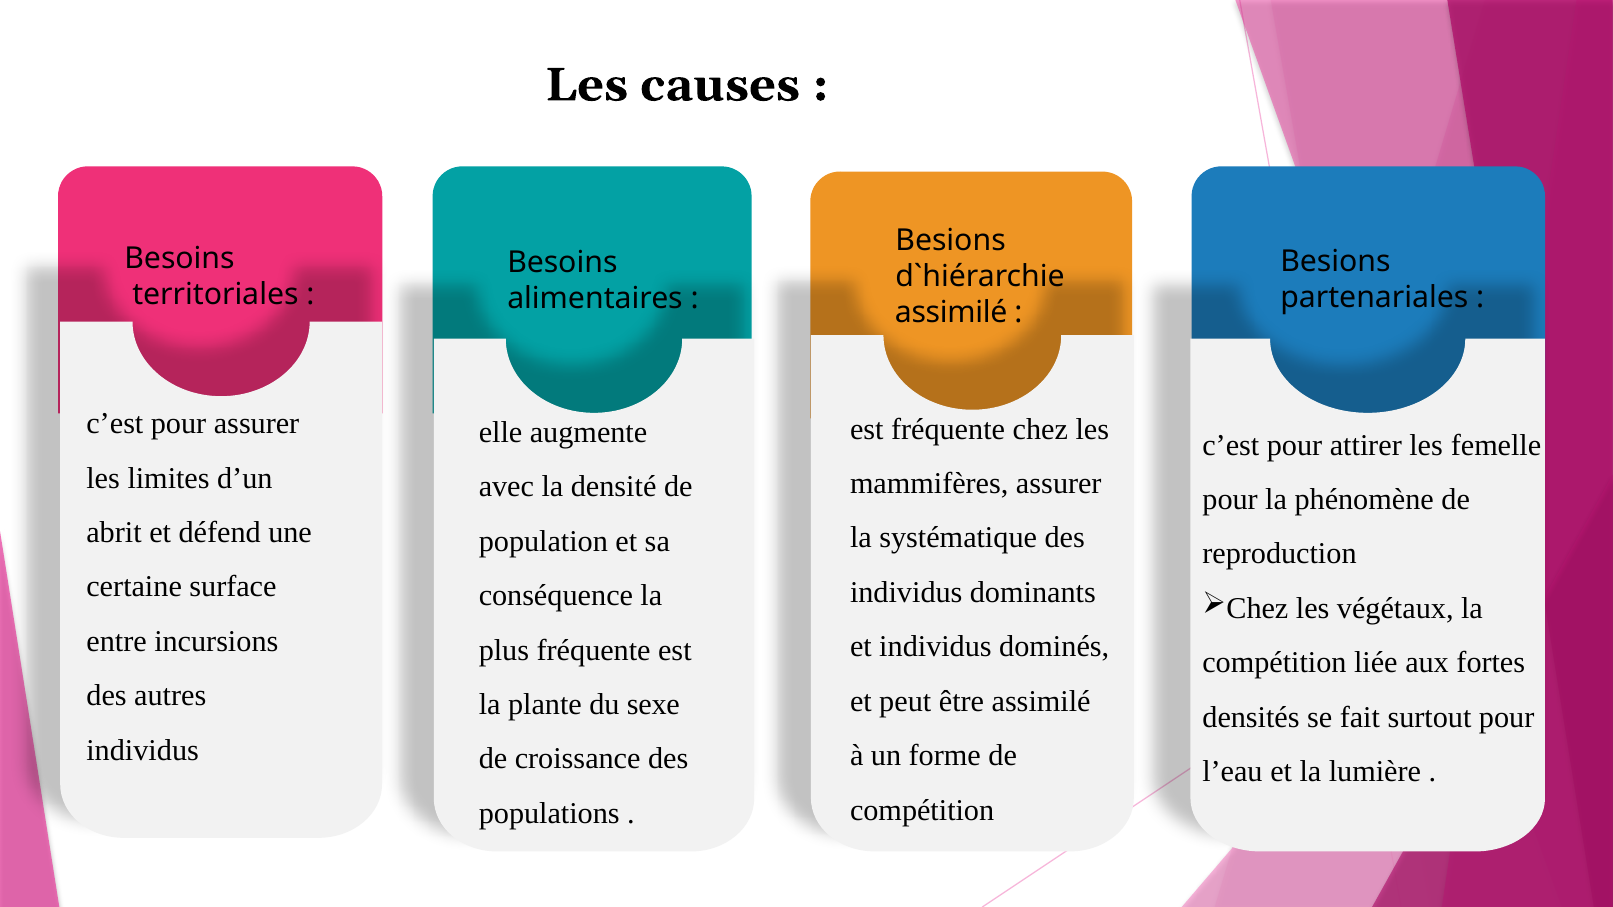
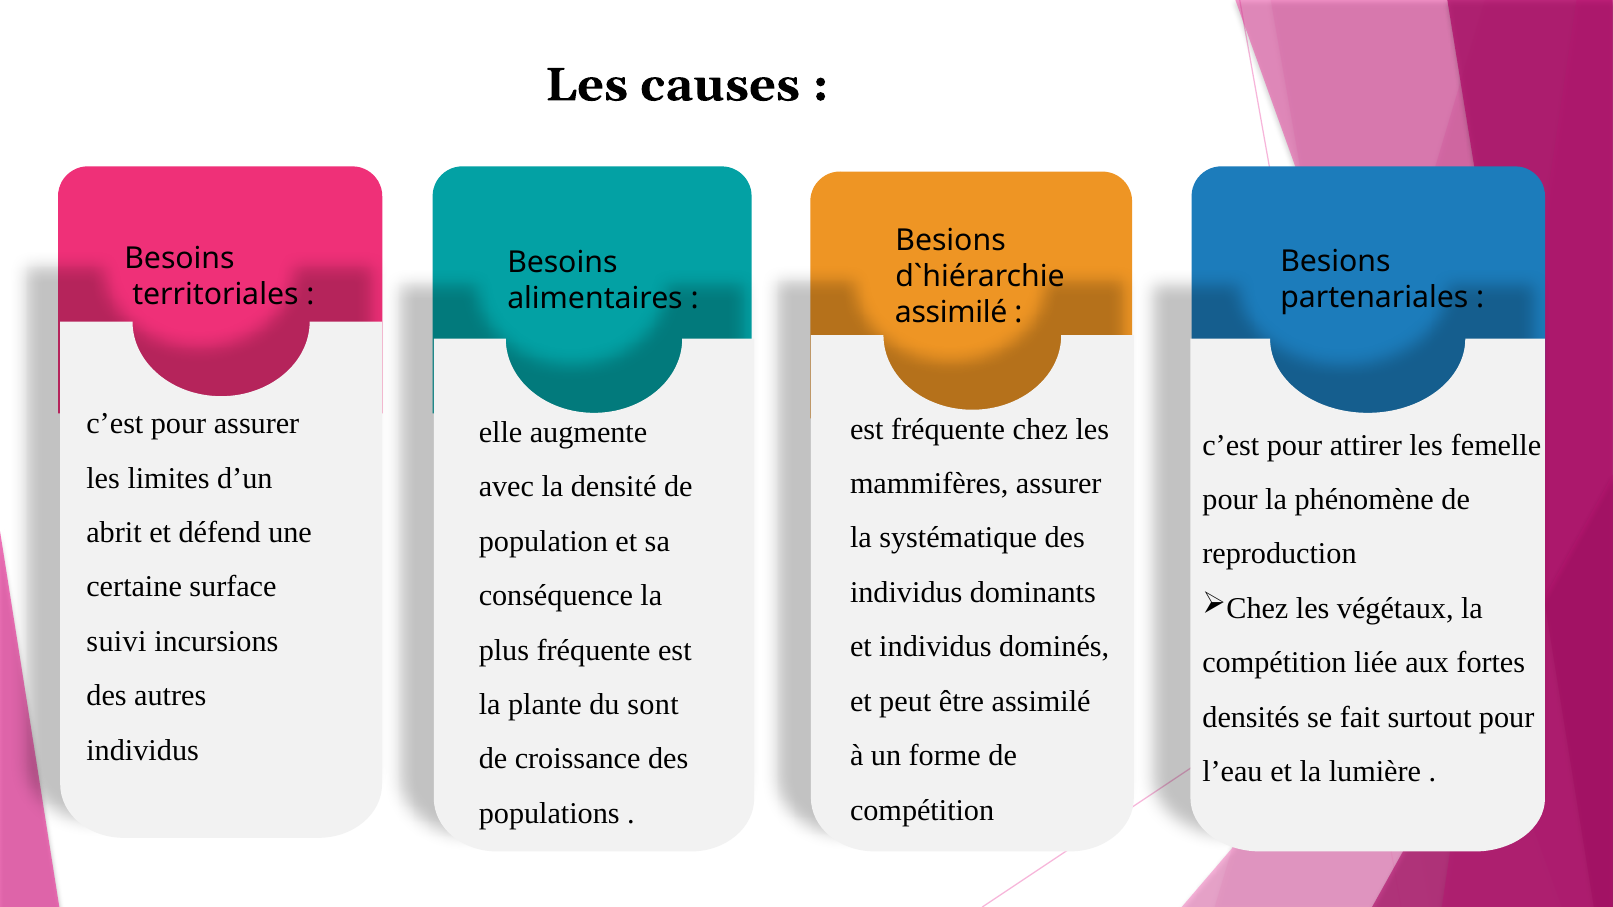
entre: entre -> suivi
sexe: sexe -> sont
